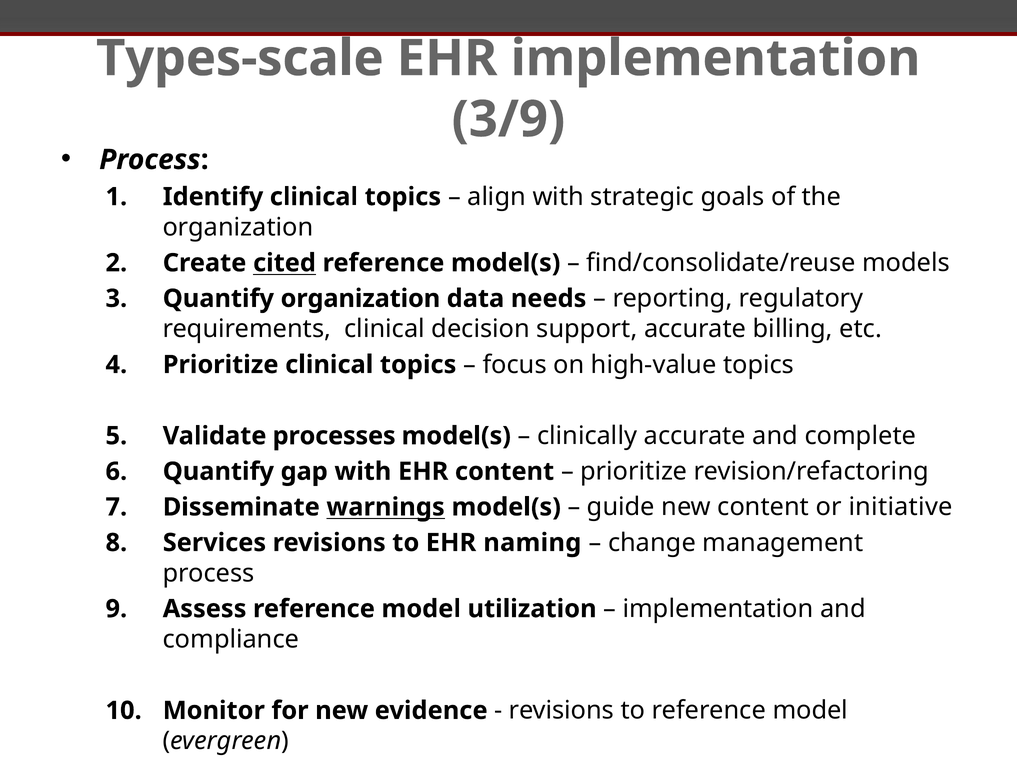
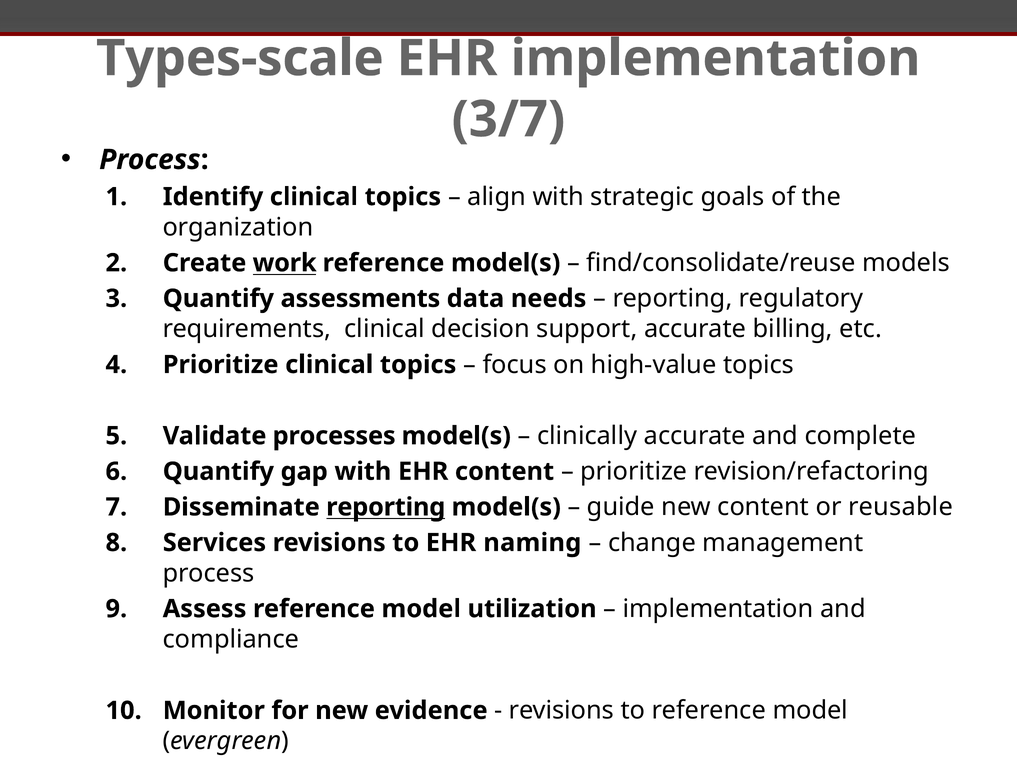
3/9: 3/9 -> 3/7
cited: cited -> work
Quantify organization: organization -> assessments
Disseminate warnings: warnings -> reporting
initiative: initiative -> reusable
